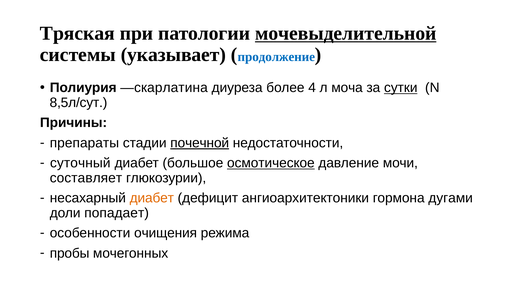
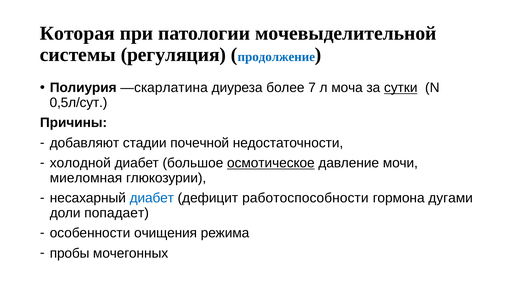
Тряская: Тряская -> Которая
мочевыделительной underline: present -> none
указывает: указывает -> регуляция
4: 4 -> 7
8,5л/сут: 8,5л/сут -> 0,5л/сут
препараты: препараты -> добавляют
почечной underline: present -> none
суточный: суточный -> холодной
составляет: составляет -> миеломная
диабет at (152, 198) colour: orange -> blue
ангиоархитектоники: ангиоархитектоники -> работоспособности
